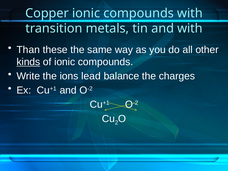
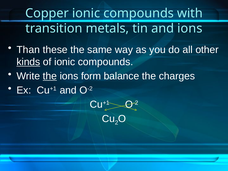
and with: with -> ions
the at (50, 76) underline: none -> present
lead: lead -> form
